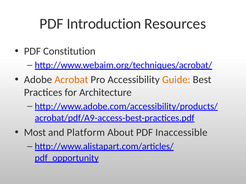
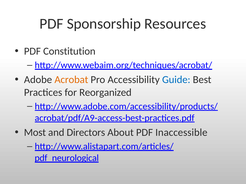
Introduction: Introduction -> Sponsorship
Guide colour: orange -> blue
Architecture: Architecture -> Reorganized
Platform: Platform -> Directors
pdf_opportunity: pdf_opportunity -> pdf_neurological
